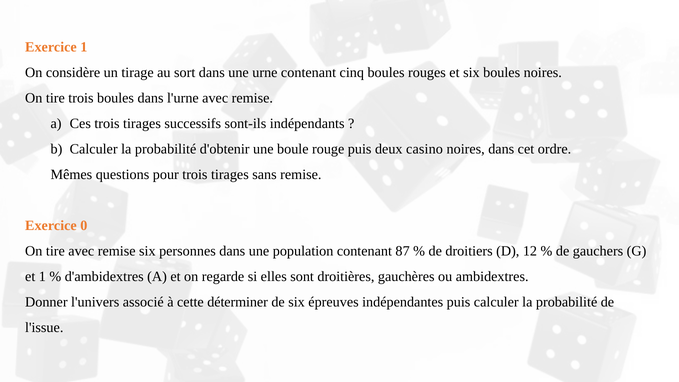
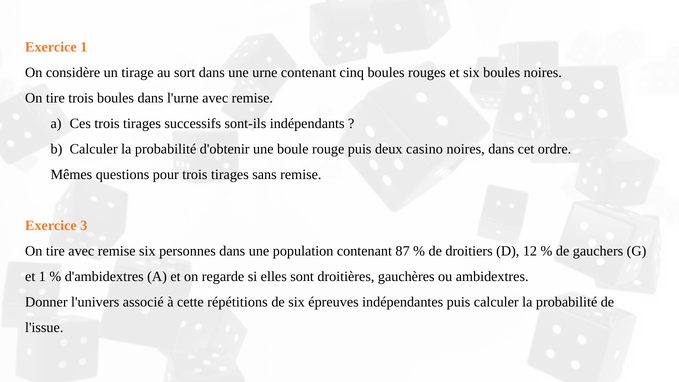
0: 0 -> 3
déterminer: déterminer -> répétitions
